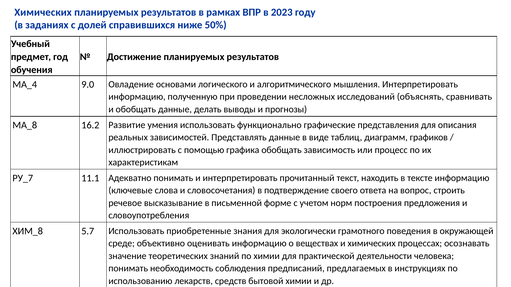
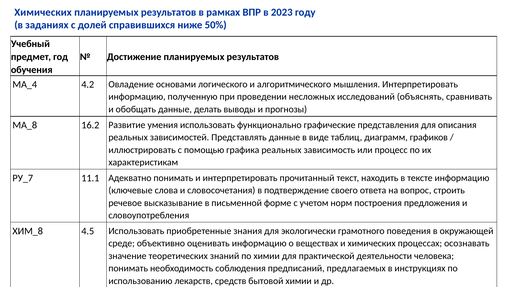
9.0: 9.0 -> 4.2
графика обобщать: обобщать -> реальных
5.7: 5.7 -> 4.5
